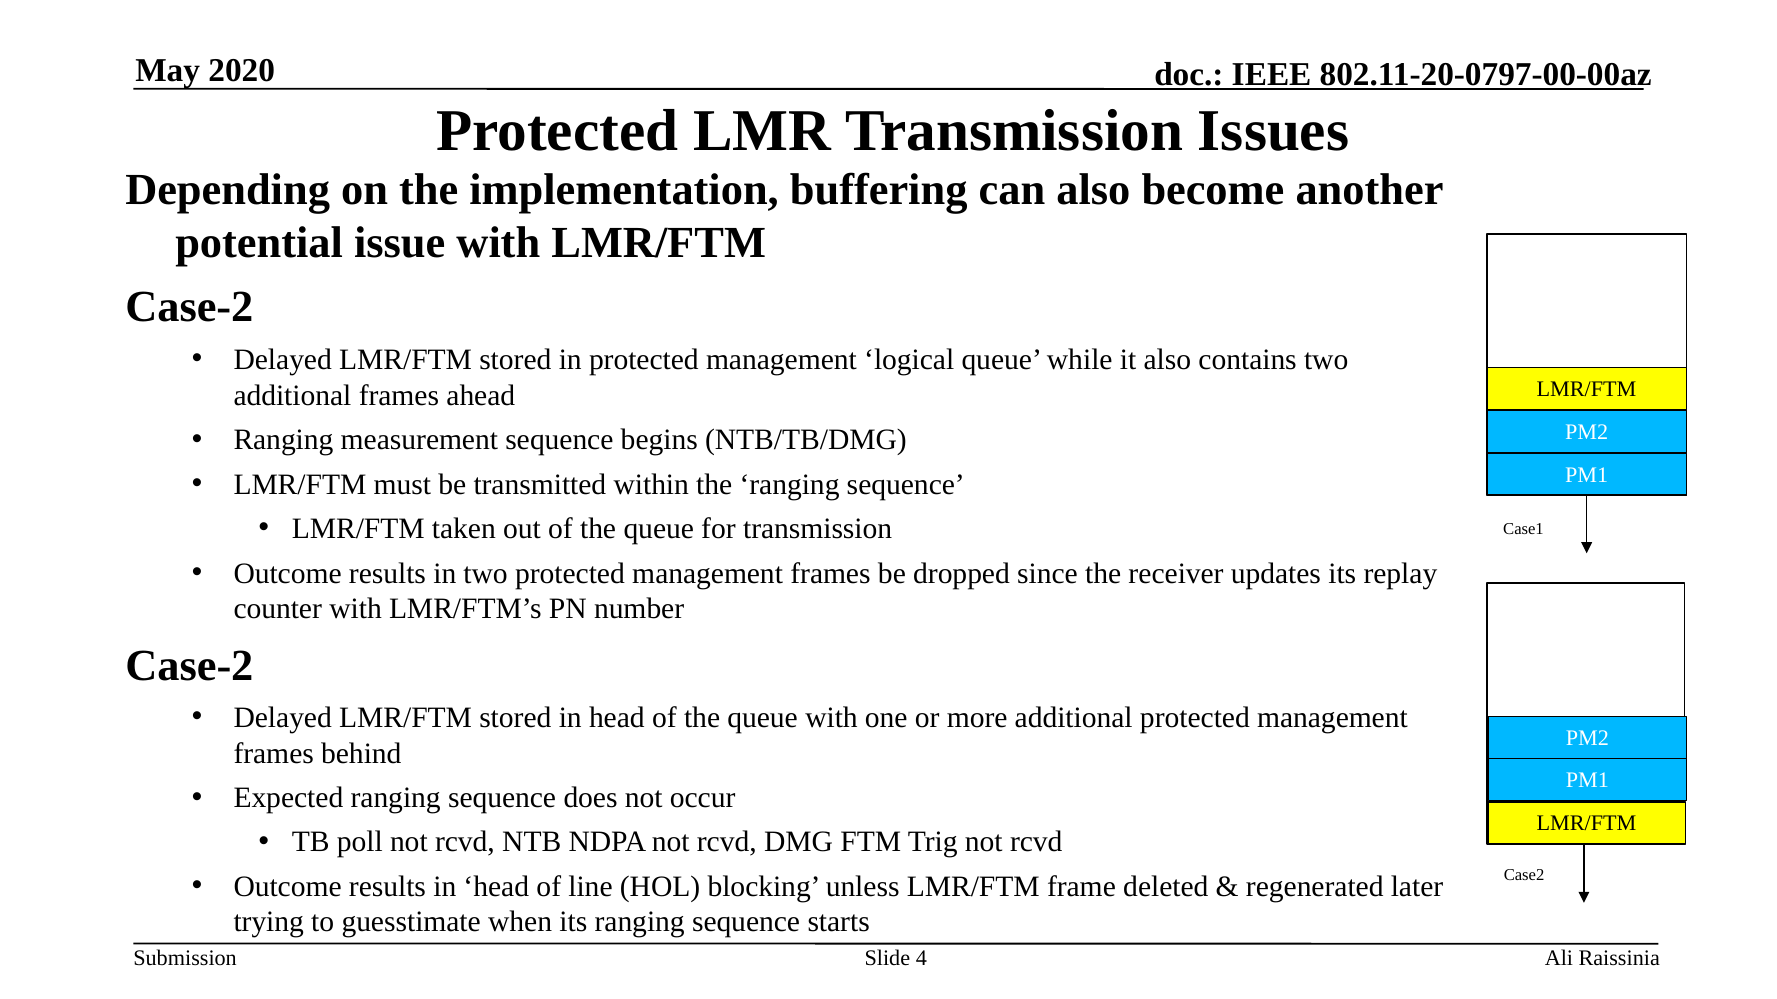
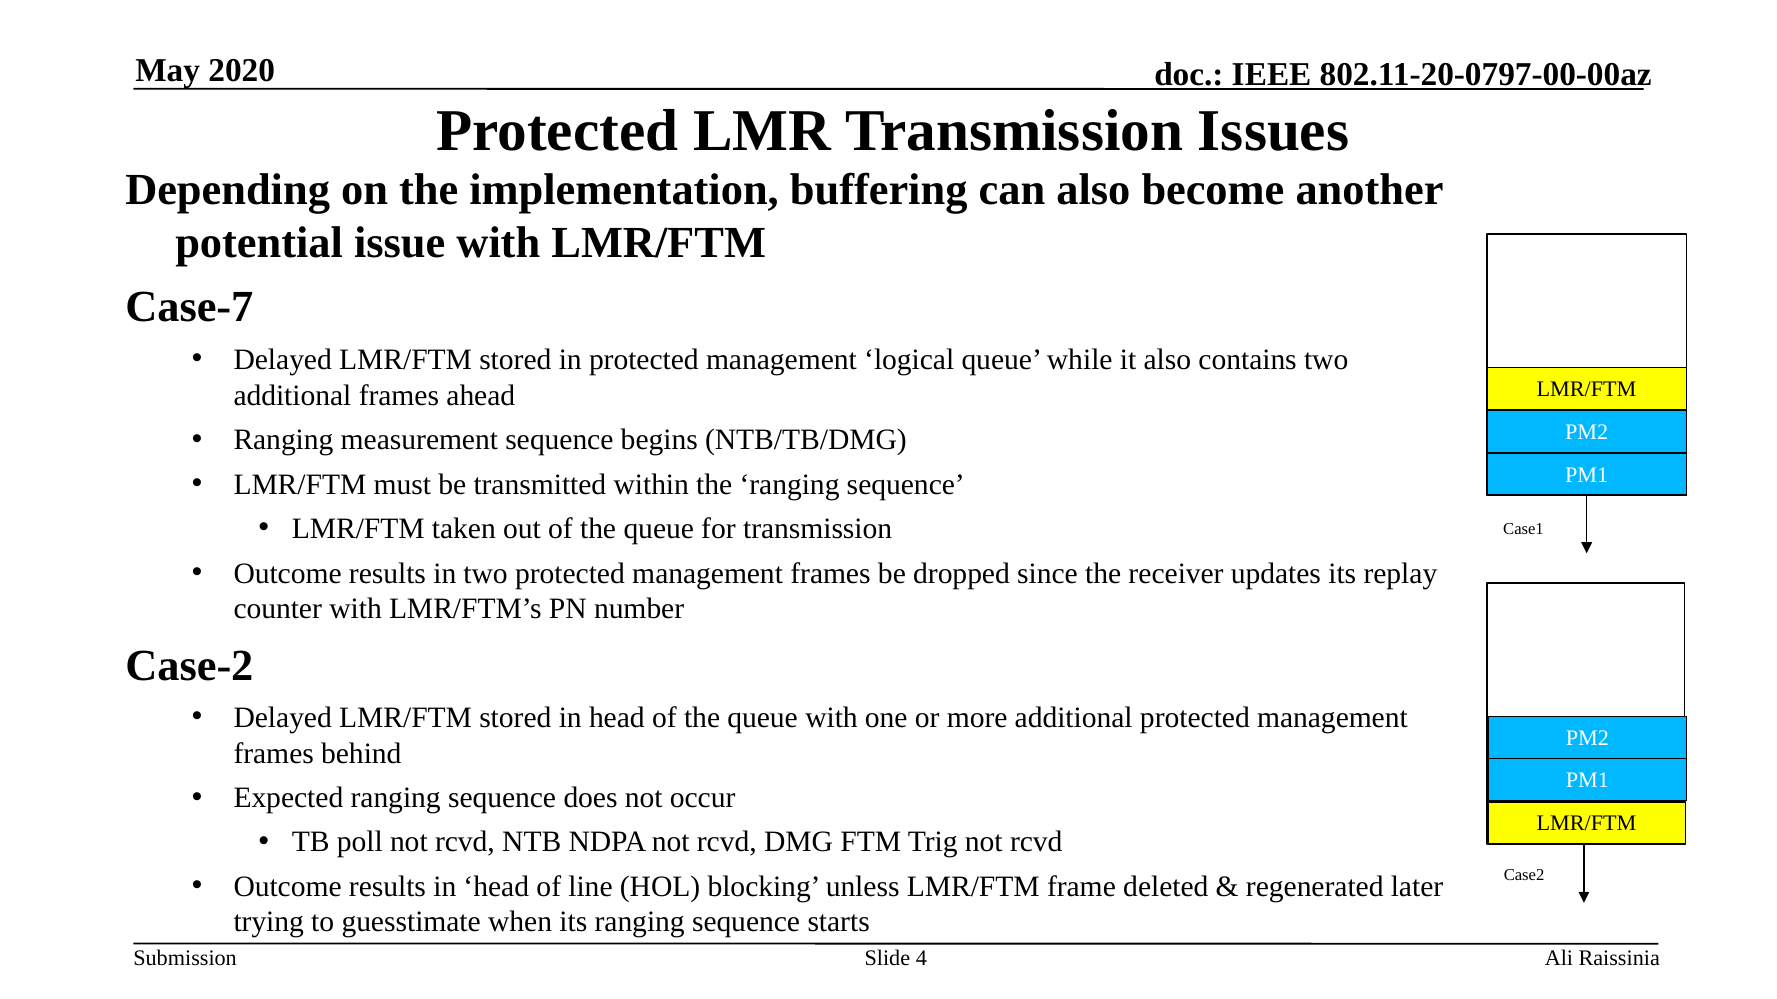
Case-2 at (189, 307): Case-2 -> Case-7
